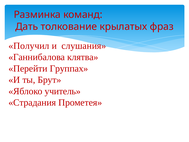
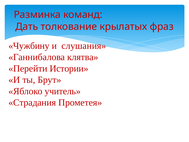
Получил: Получил -> Чужбину
Группах: Группах -> Истории
